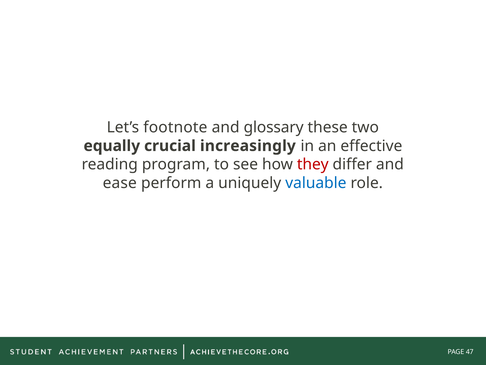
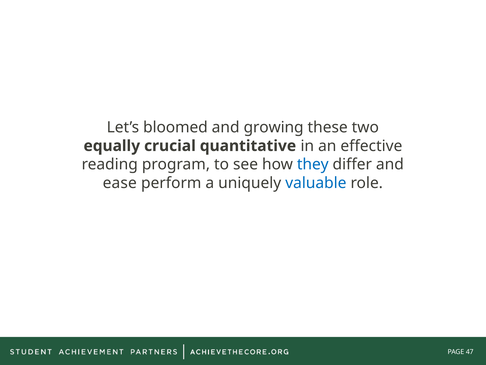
footnote: footnote -> bloomed
glossary: glossary -> growing
increasingly: increasingly -> quantitative
they colour: red -> blue
